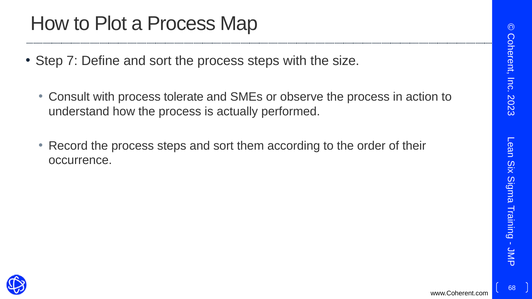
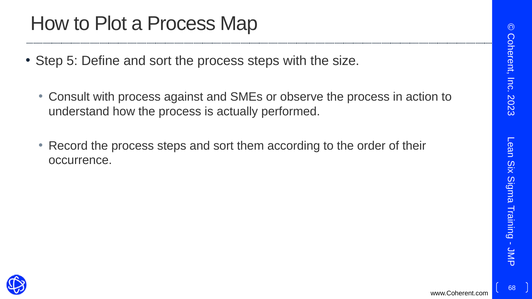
7: 7 -> 5
tolerate: tolerate -> against
